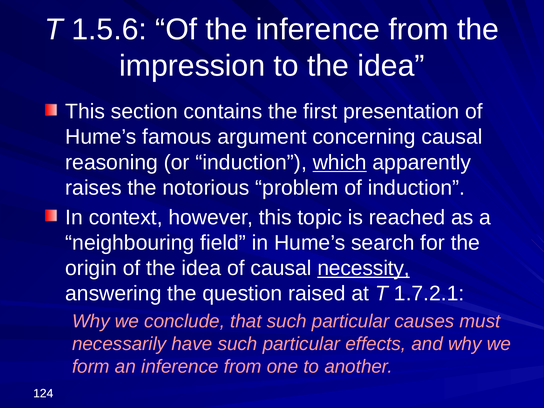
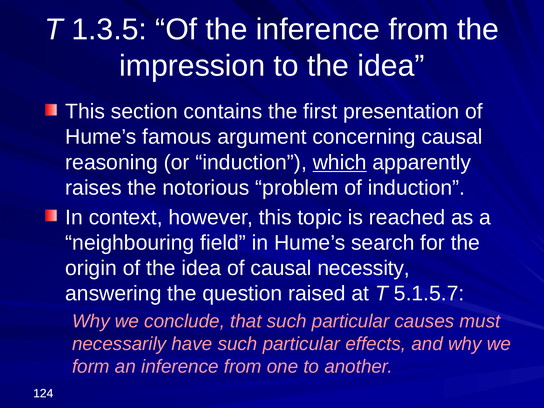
1.5.6: 1.5.6 -> 1.3.5
necessity underline: present -> none
1.7.2.1: 1.7.2.1 -> 5.1.5.7
